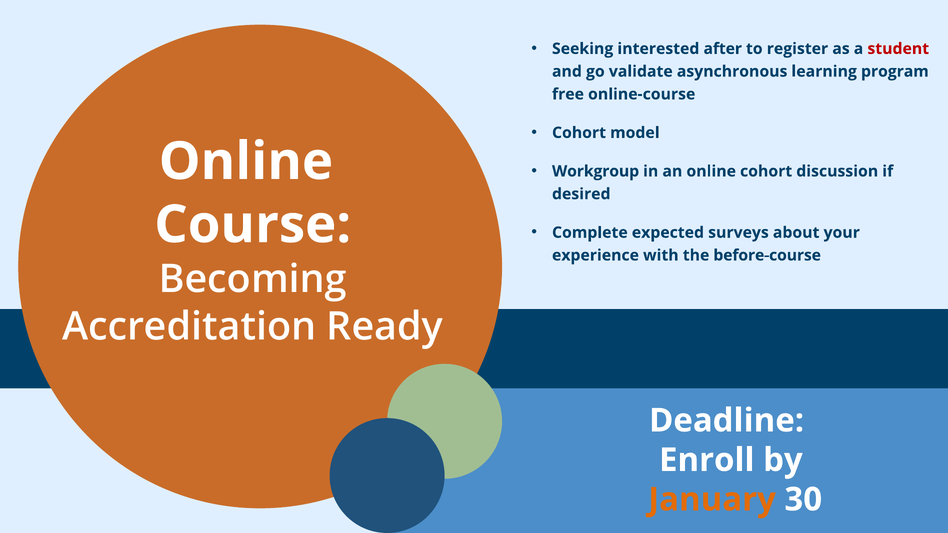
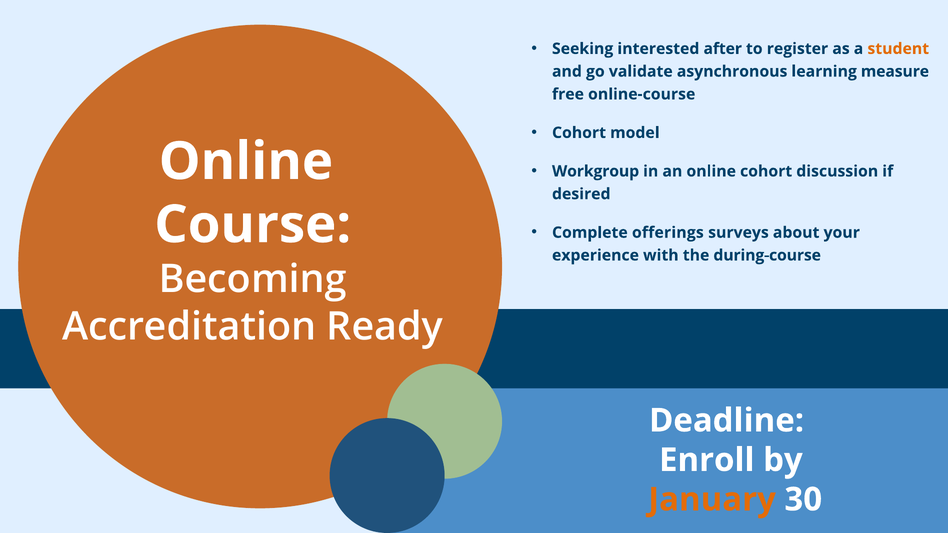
student colour: red -> orange
program: program -> measure
expected: expected -> offerings
before-course: before-course -> during-course
